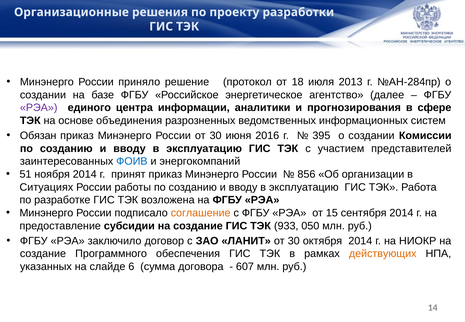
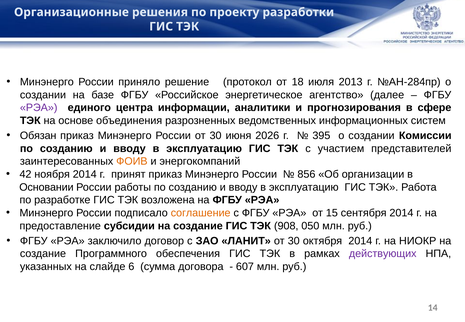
2016: 2016 -> 2026
ФОИВ colour: blue -> orange
51: 51 -> 42
Ситуациях: Ситуациях -> Основании
933: 933 -> 908
действующих colour: orange -> purple
